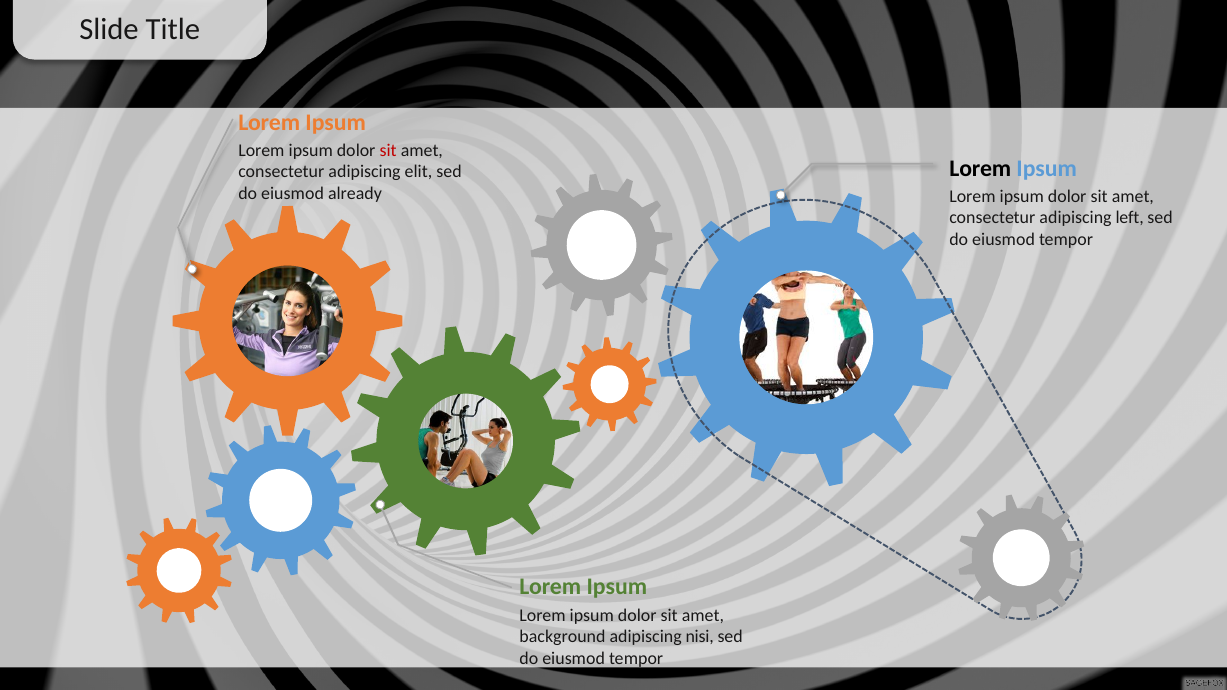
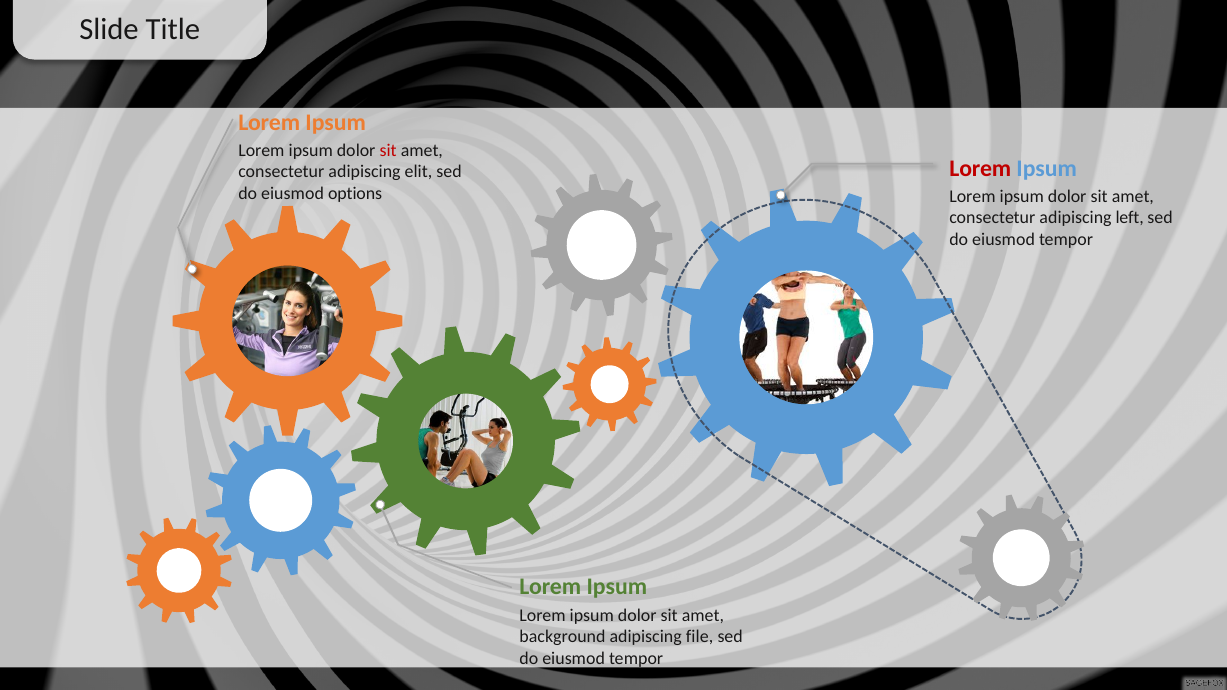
Lorem at (980, 168) colour: black -> red
already: already -> options
nisi: nisi -> file
